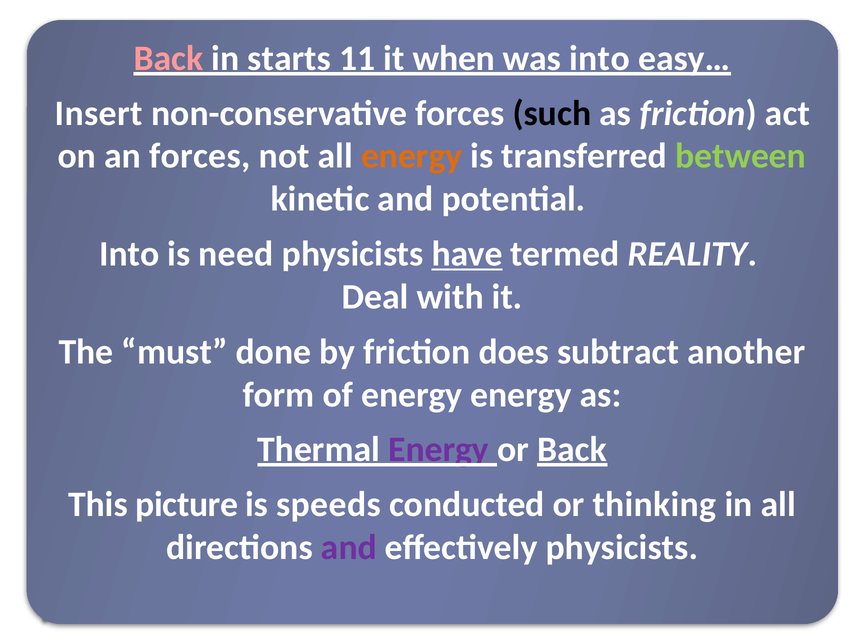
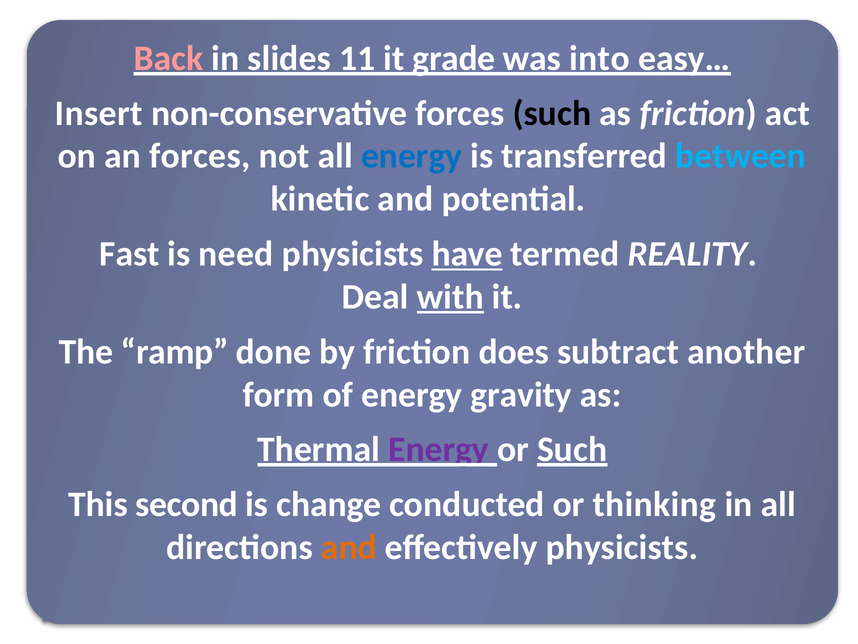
starts: starts -> slides
when: when -> grade
energy at (412, 156) colour: orange -> blue
between colour: light green -> light blue
Into at (129, 254): Into -> Fast
with underline: none -> present
must: must -> ramp
energy energy: energy -> gravity
or Back: Back -> Such
picture: picture -> second
speeds: speeds -> change
and at (349, 547) colour: purple -> orange
